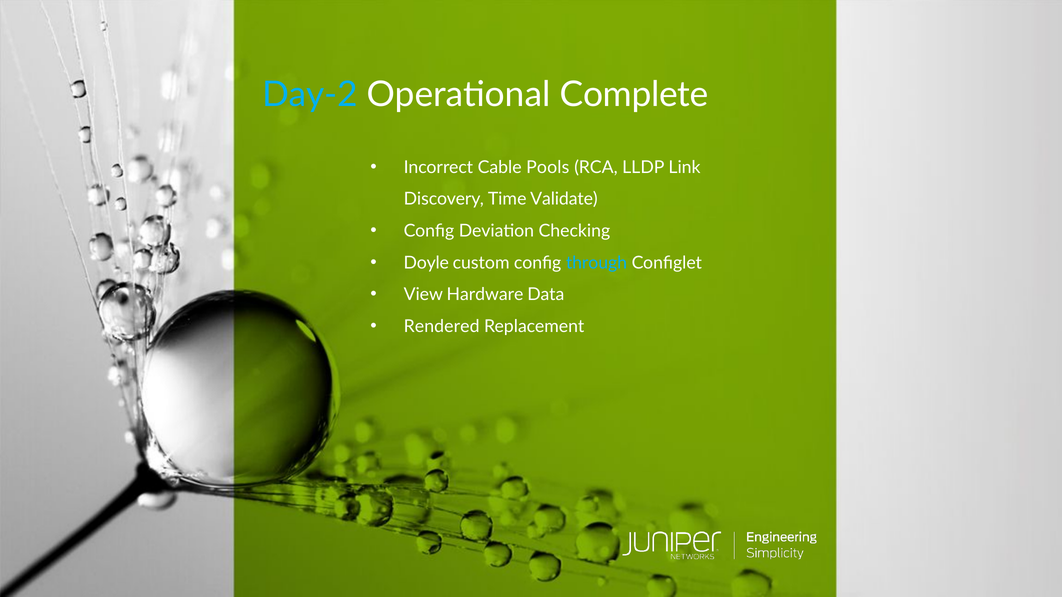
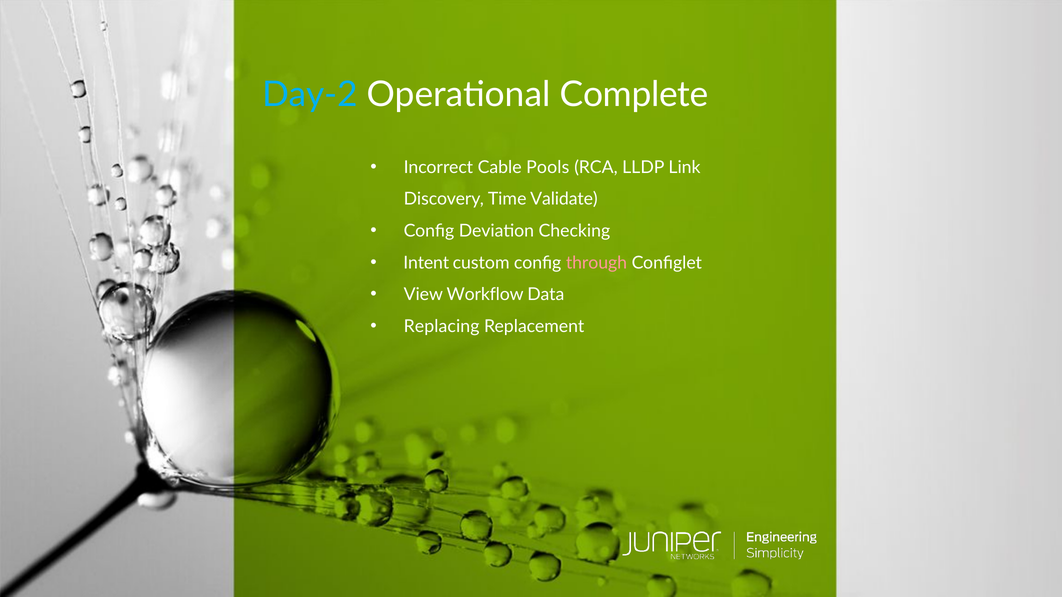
Doyle: Doyle -> Intent
through colour: light blue -> pink
Hardware: Hardware -> Workflow
Rendered: Rendered -> Replacing
